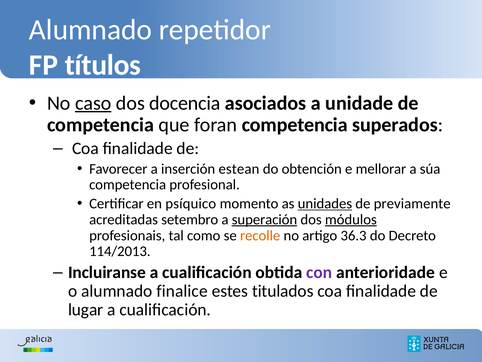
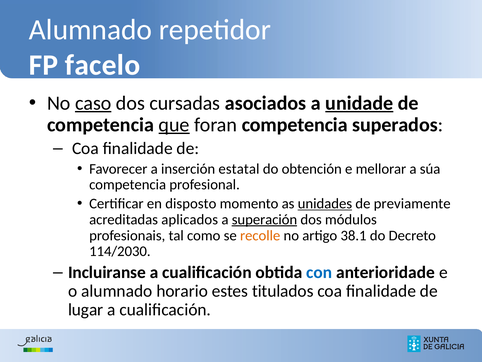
títulos: títulos -> facelo
docencia: docencia -> cursadas
unidade underline: none -> present
que underline: none -> present
estean: estean -> estatal
psíquico: psíquico -> disposto
setembro: setembro -> aplicados
módulos underline: present -> none
36.3: 36.3 -> 38.1
114/2013: 114/2013 -> 114/2030
con colour: purple -> blue
finalice: finalice -> horario
